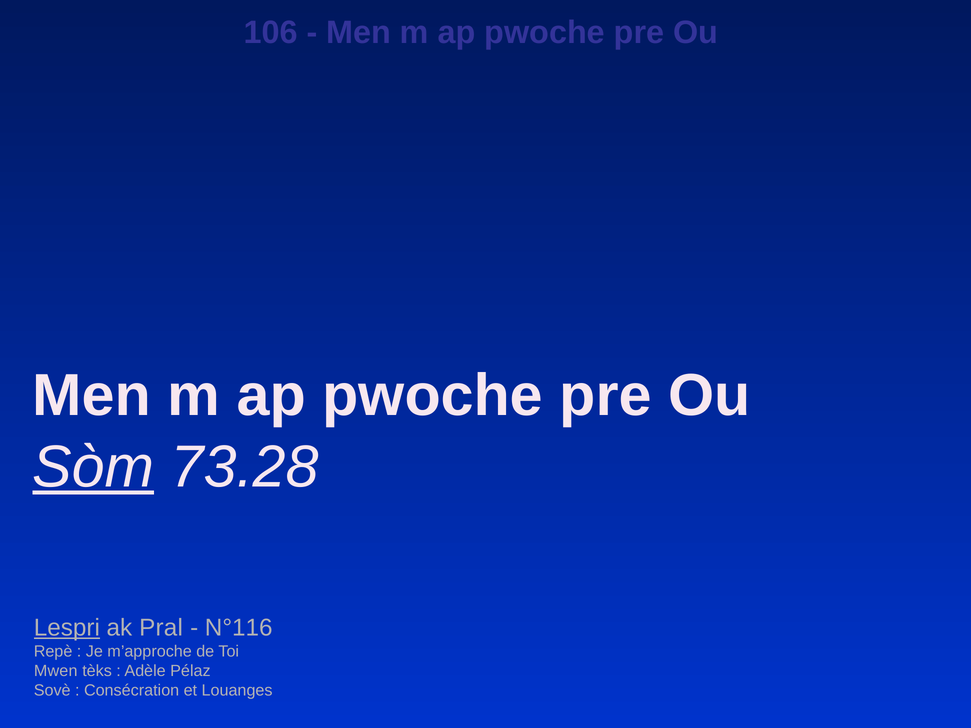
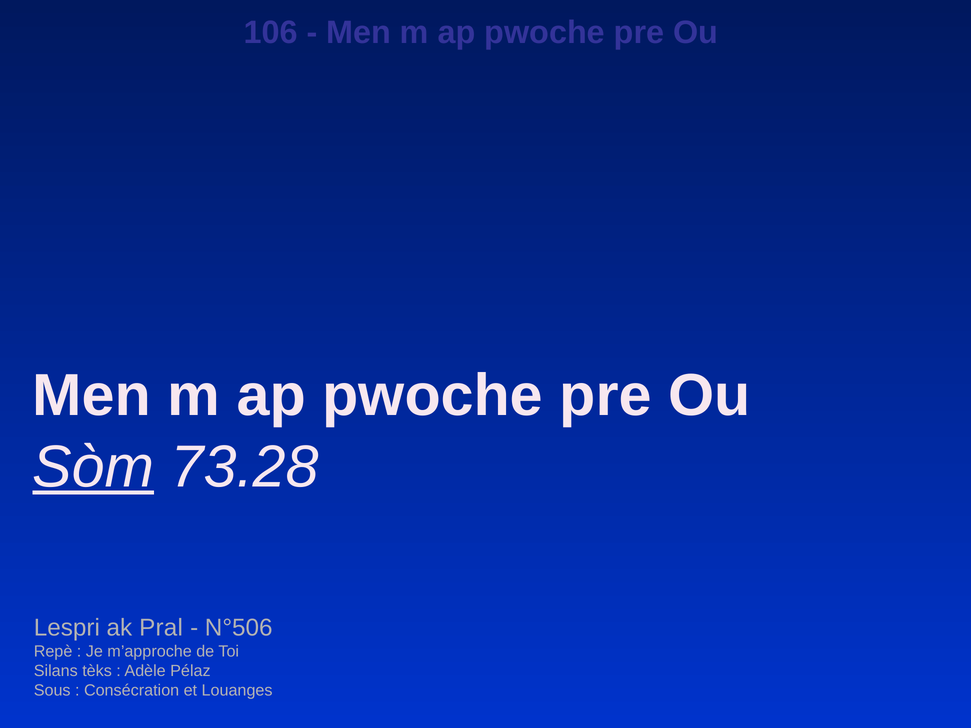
Lespri underline: present -> none
N°116: N°116 -> N°506
Mwen: Mwen -> Silans
Sovè: Sovè -> Sous
